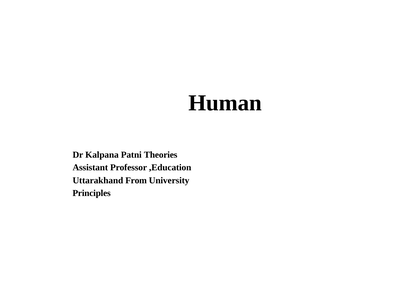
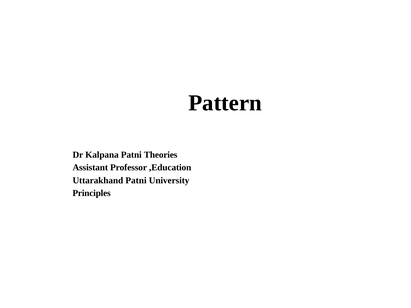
Human: Human -> Pattern
Uttarakhand From: From -> Patni
